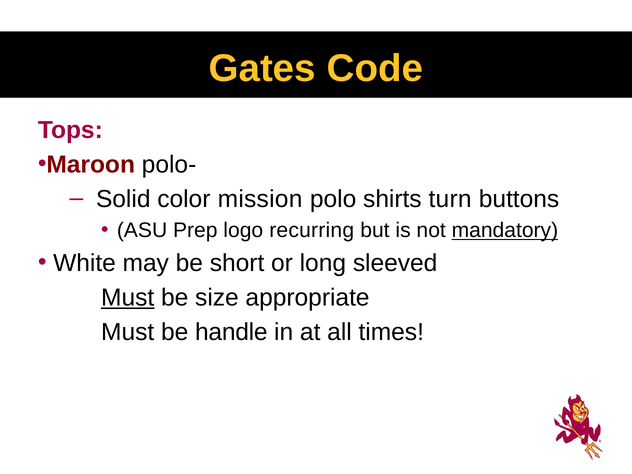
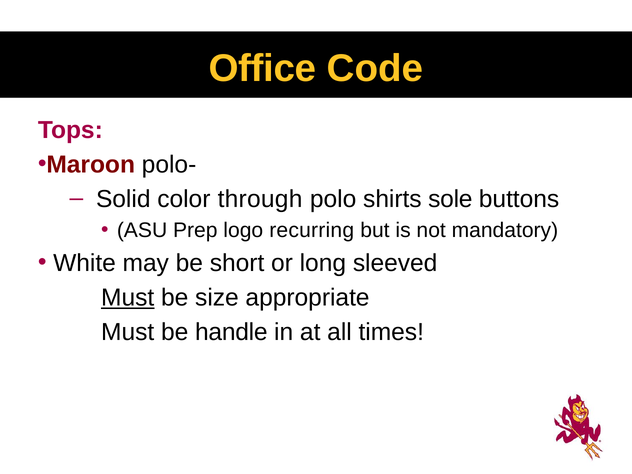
Gates: Gates -> Office
mission: mission -> through
turn: turn -> sole
mandatory underline: present -> none
